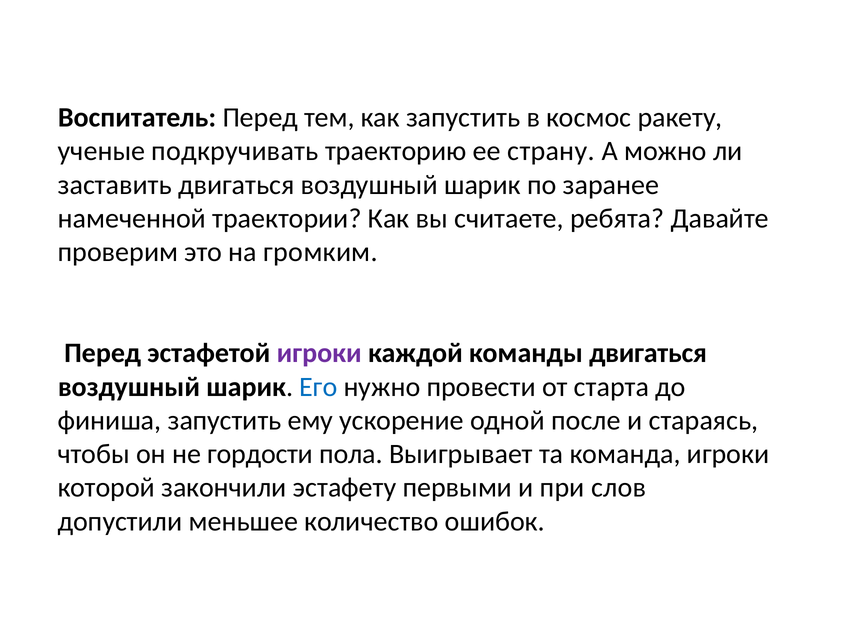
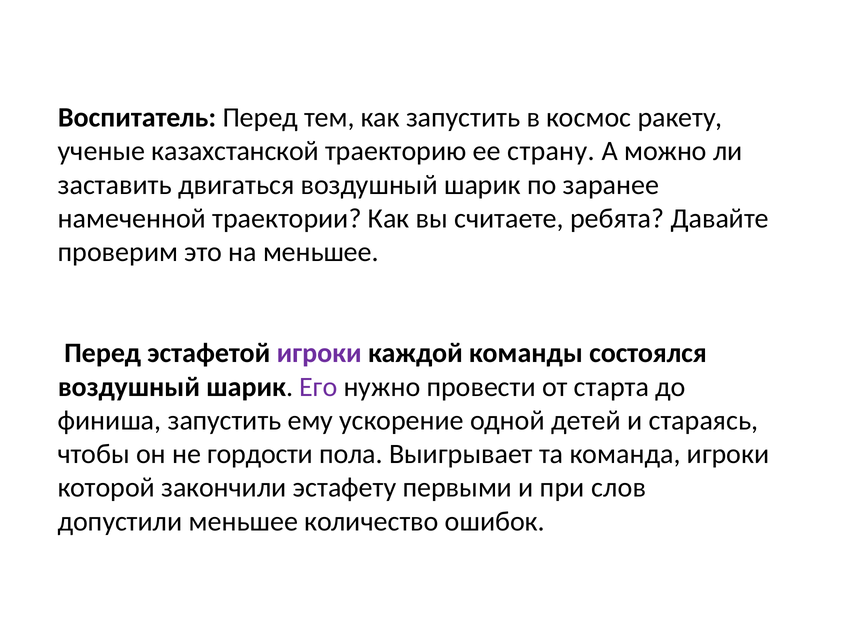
подкручивать: подкручивать -> казахстанской
на громким: громким -> меньшее
команды двигаться: двигаться -> состоялся
Его colour: blue -> purple
после: после -> детей
